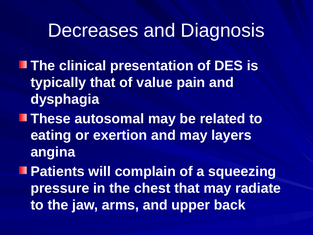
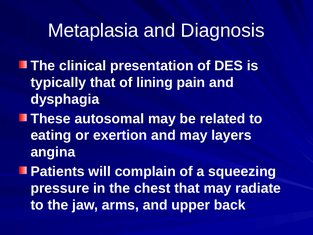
Decreases: Decreases -> Metaplasia
value: value -> lining
